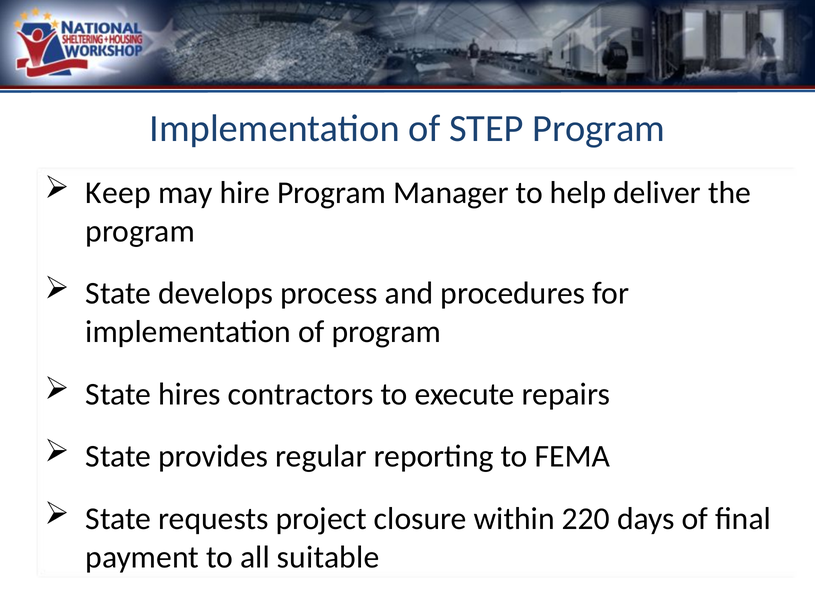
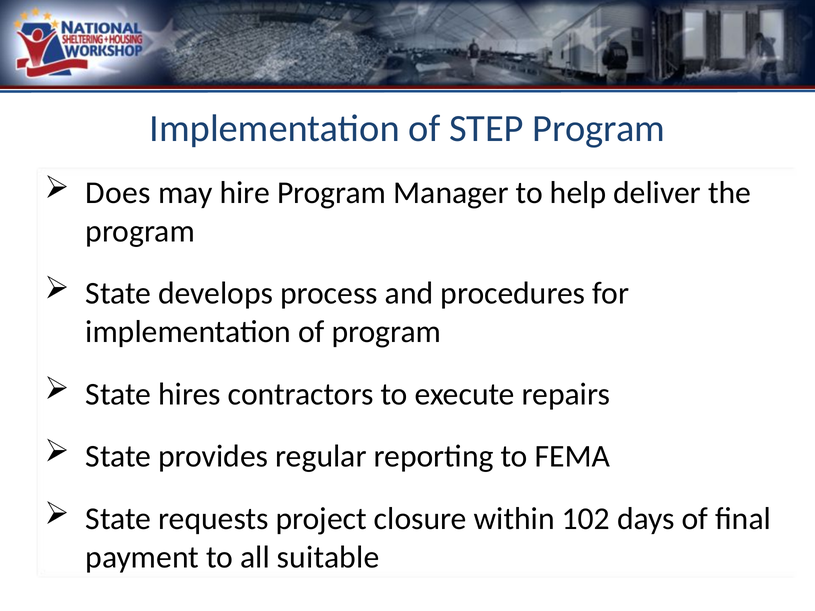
Keep: Keep -> Does
220: 220 -> 102
